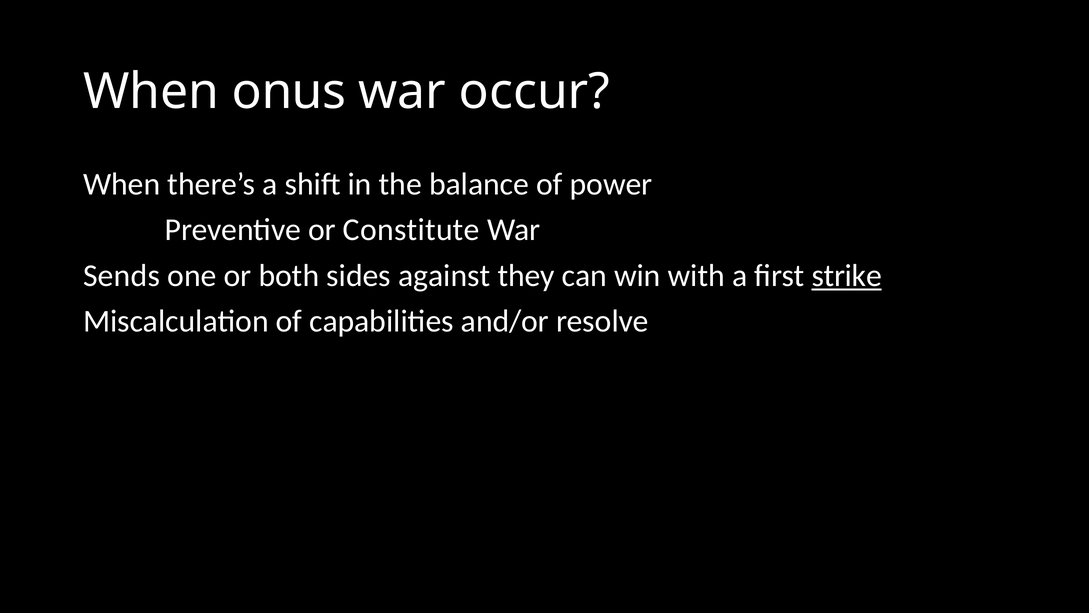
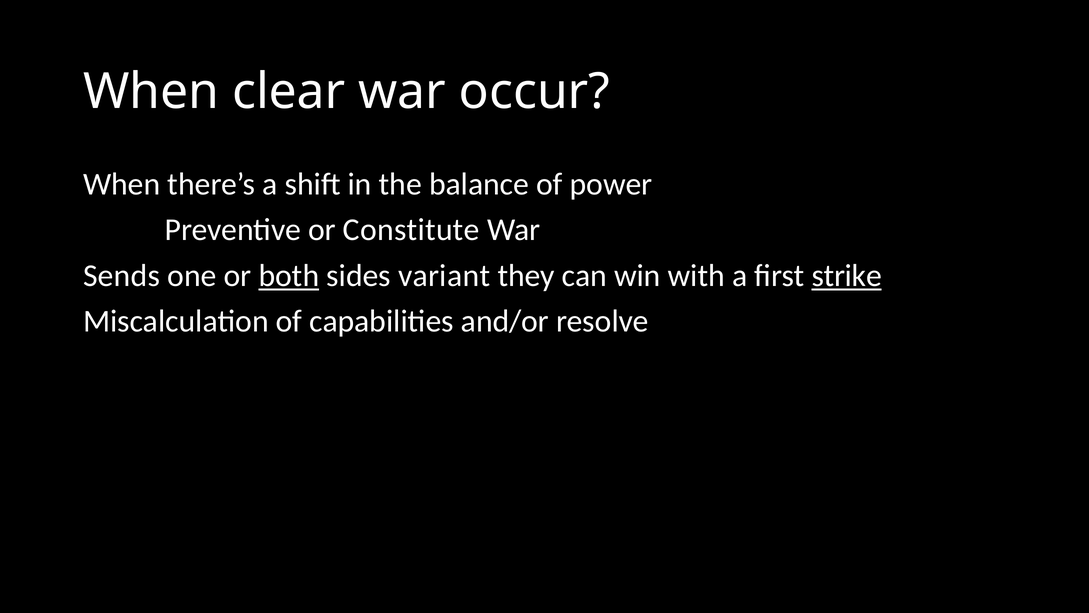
onus: onus -> clear
both underline: none -> present
against: against -> variant
